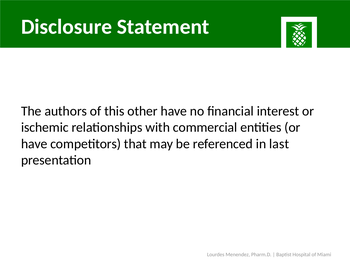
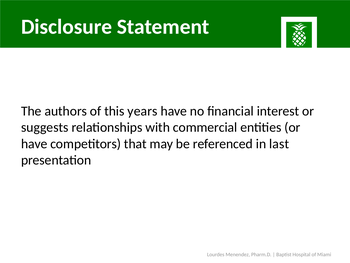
other: other -> years
ischemic: ischemic -> suggests
